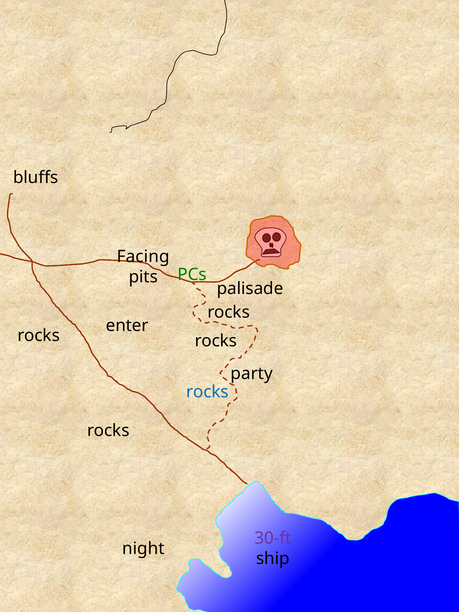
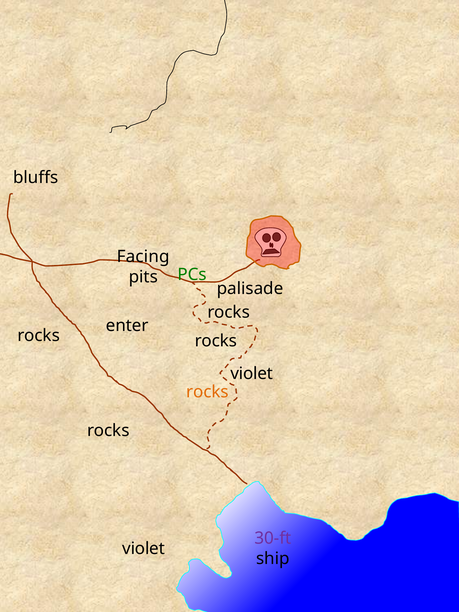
party at (252, 373): party -> violet
rocks at (207, 392) colour: blue -> orange
night at (143, 549): night -> violet
